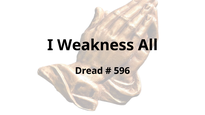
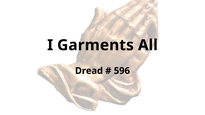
Weakness: Weakness -> Garments
